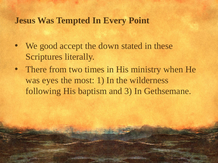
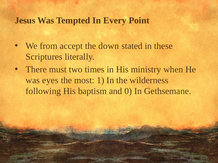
good: good -> from
from: from -> must
3: 3 -> 0
